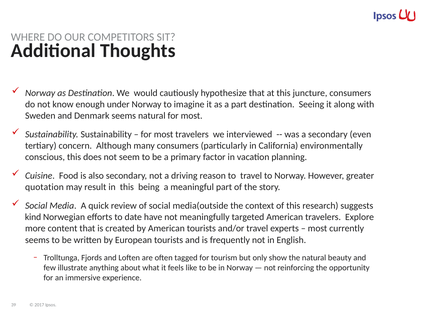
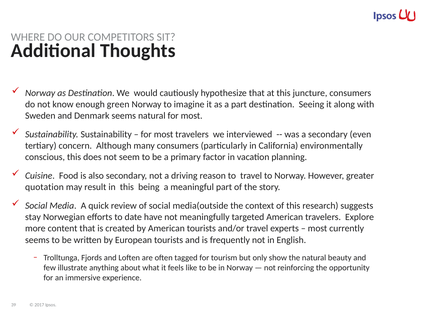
under: under -> green
kind: kind -> stay
